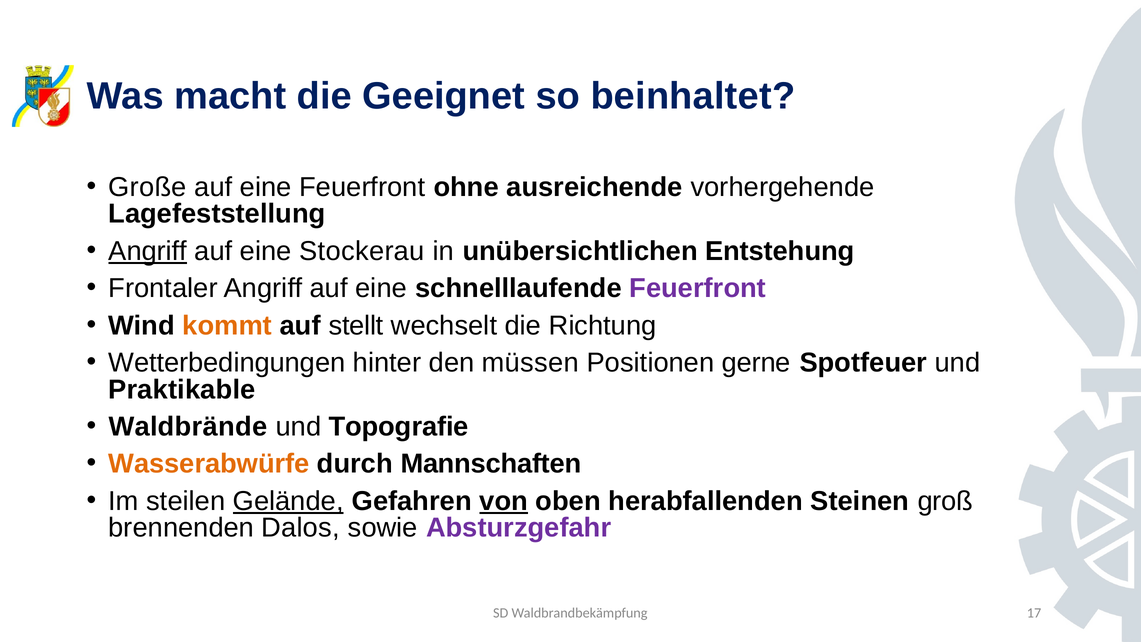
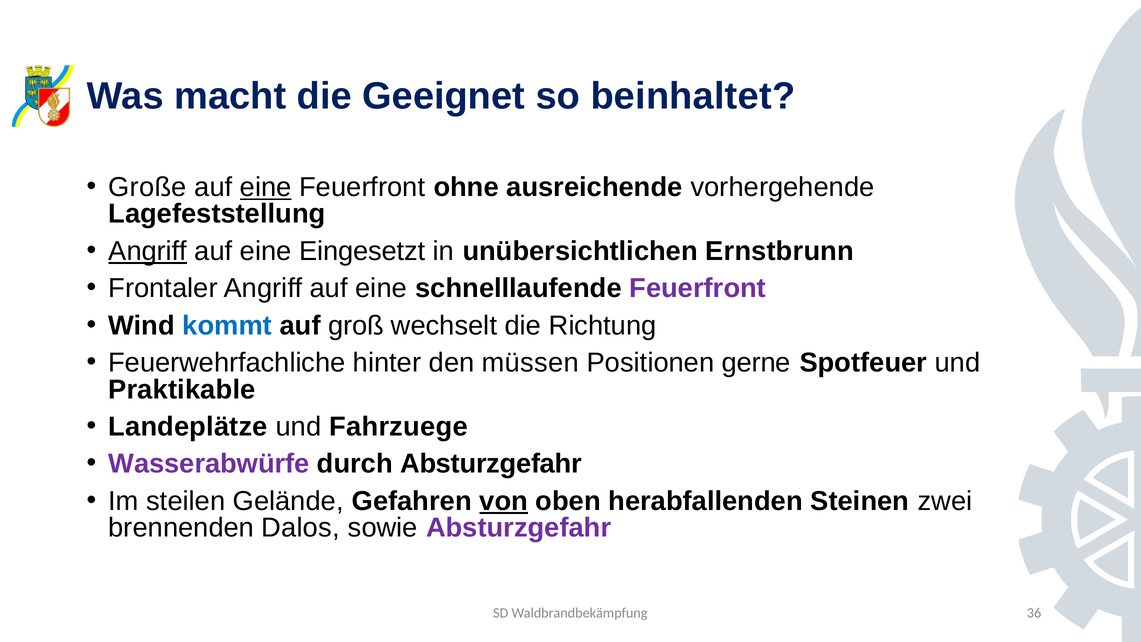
eine at (266, 187) underline: none -> present
Stockerau: Stockerau -> Eingesetzt
Entstehung: Entstehung -> Ernstbrunn
kommt colour: orange -> blue
stellt: stellt -> groß
Wetterbedingungen: Wetterbedingungen -> Feuerwehrfachliche
Waldbrände: Waldbrände -> Landeplätze
Topografie: Topografie -> Fahrzuege
Wasserabwürfe colour: orange -> purple
durch Mannschaften: Mannschaften -> Absturzgefahr
Gelände underline: present -> none
groß: groß -> zwei
17: 17 -> 36
